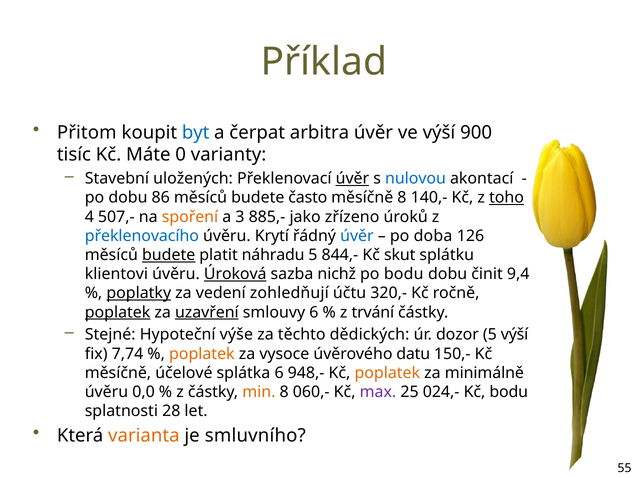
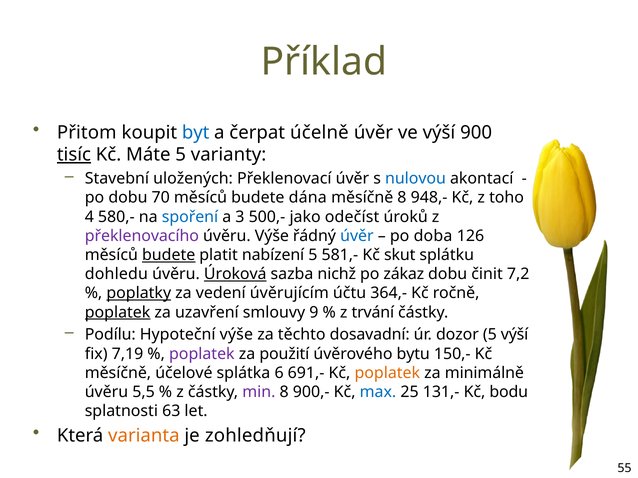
arbitra: arbitra -> účelně
tisíc underline: none -> present
Máte 0: 0 -> 5
úvěr at (352, 179) underline: present -> none
86: 86 -> 70
často: často -> dána
140,-: 140,- -> 948,-
toho underline: present -> none
507,-: 507,- -> 580,-
spoření colour: orange -> blue
885,-: 885,- -> 500,-
zřízeno: zřízeno -> odečíst
překlenovacího colour: blue -> purple
úvěru Krytí: Krytí -> Výše
náhradu: náhradu -> nabízení
844,-: 844,- -> 581,-
klientovi: klientovi -> dohledu
po bodu: bodu -> zákaz
9,4: 9,4 -> 7,2
zohledňují: zohledňují -> úvěrujícím
320,-: 320,- -> 364,-
uzavření underline: present -> none
smlouvy 6: 6 -> 9
Stejné: Stejné -> Podílu
dědických: dědických -> dosavadní
7,74: 7,74 -> 7,19
poplatek at (202, 354) colour: orange -> purple
vysoce: vysoce -> použití
datu: datu -> bytu
948,-: 948,- -> 691,-
0,0: 0,0 -> 5,5
min colour: orange -> purple
060,-: 060,- -> 900,-
max colour: purple -> blue
024,-: 024,- -> 131,-
28: 28 -> 63
smluvního: smluvního -> zohledňují
